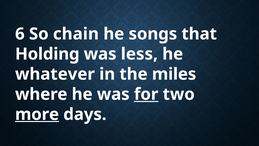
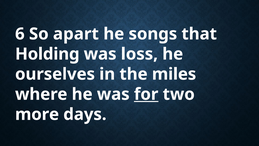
chain: chain -> apart
less: less -> loss
whatever: whatever -> ourselves
more underline: present -> none
